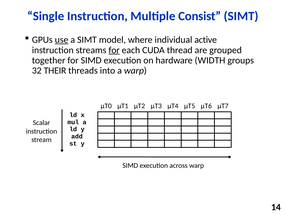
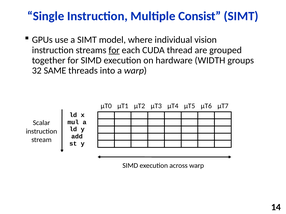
use underline: present -> none
active: active -> vision
THEIR: THEIR -> SAME
